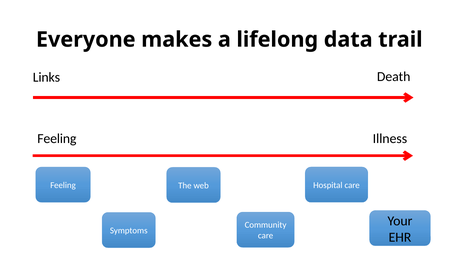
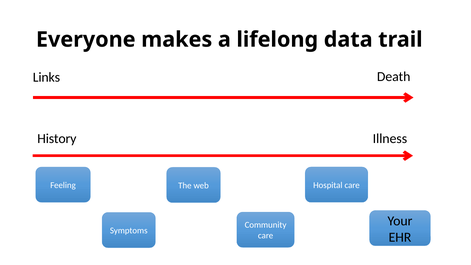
Feeling at (57, 139): Feeling -> History
